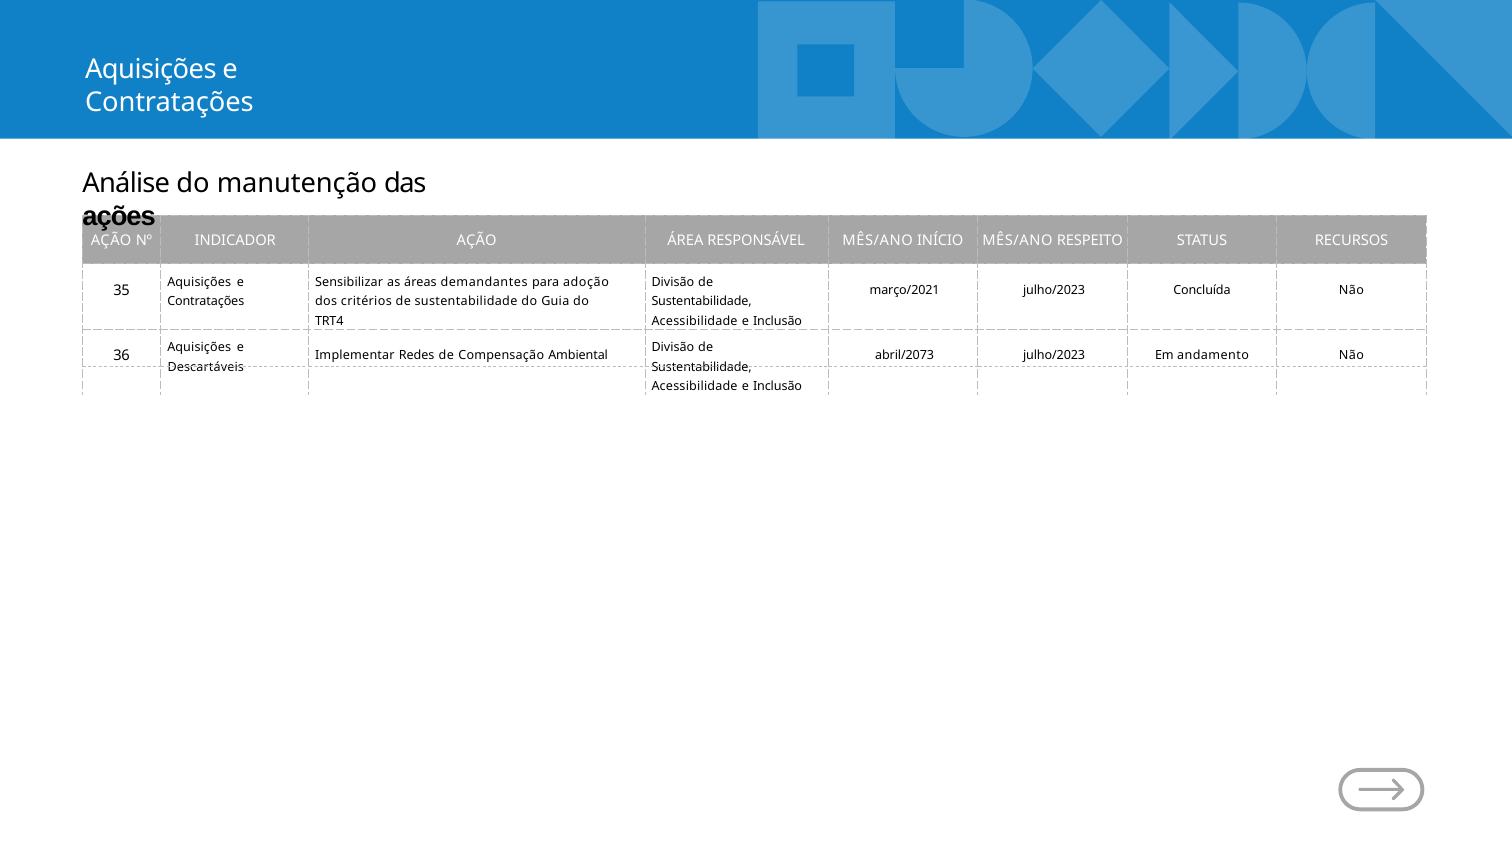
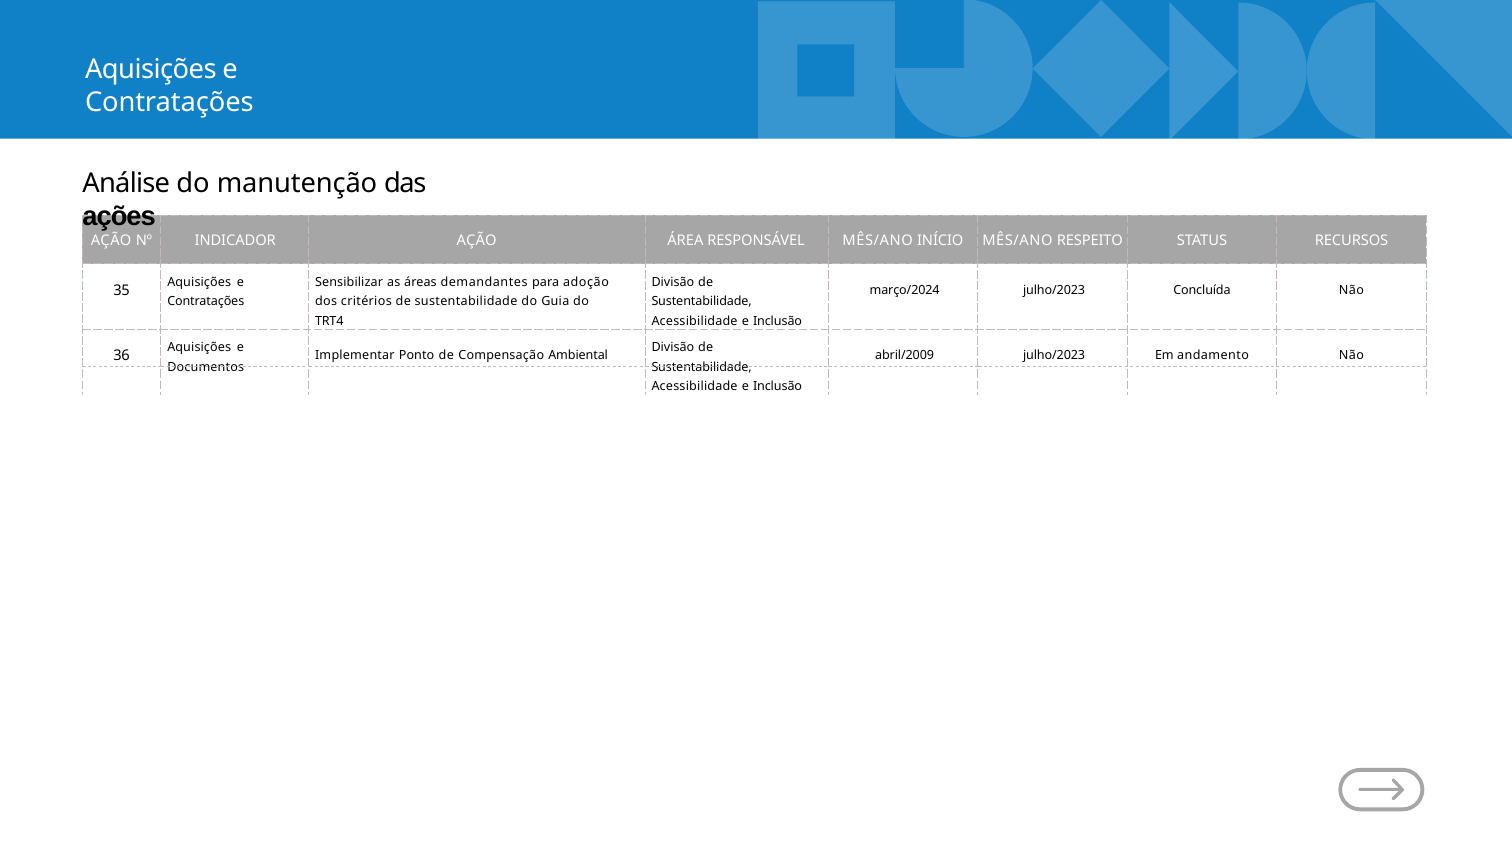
março/2021: março/2021 -> março/2024
Redes: Redes -> Ponto
abril/2073: abril/2073 -> abril/2009
Descartáveis: Descartáveis -> Documentos
